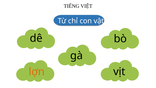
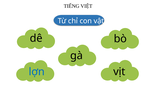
lợn colour: orange -> blue
